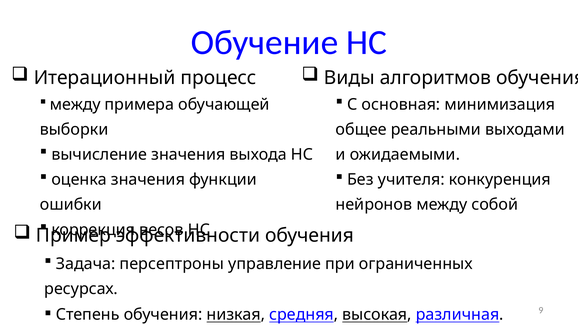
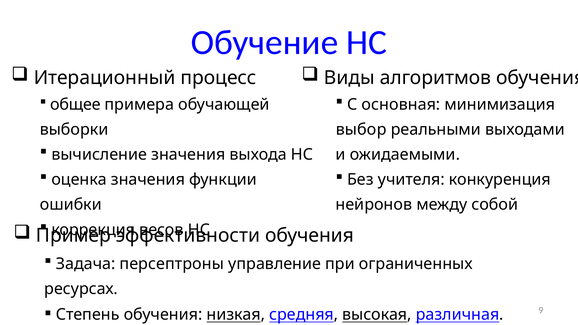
между at (75, 105): между -> общее
общее: общее -> выбор
